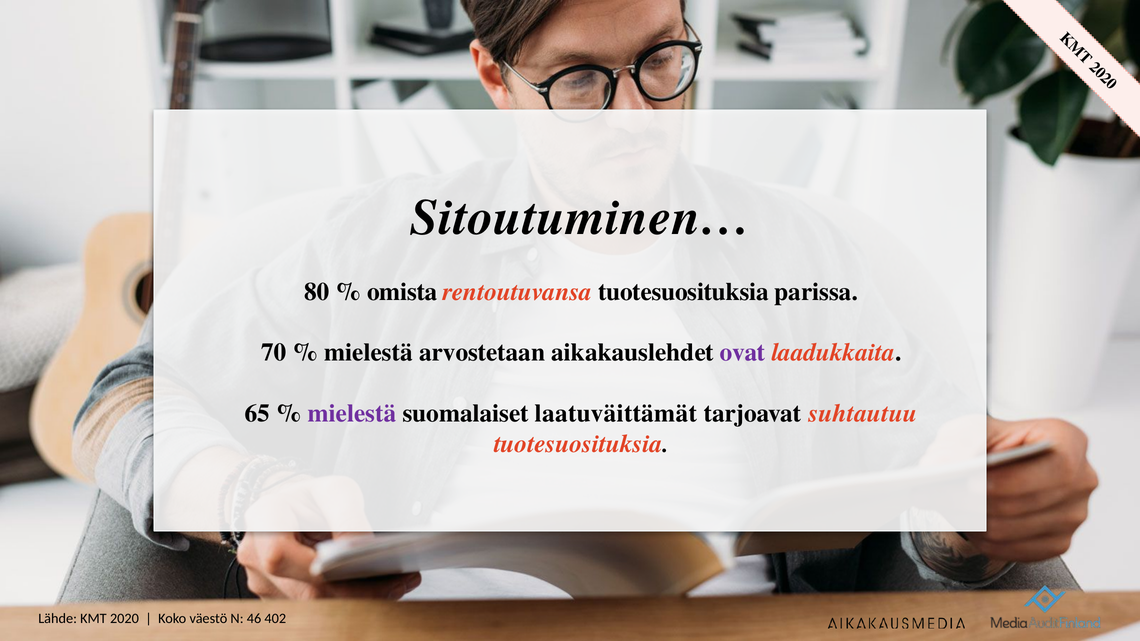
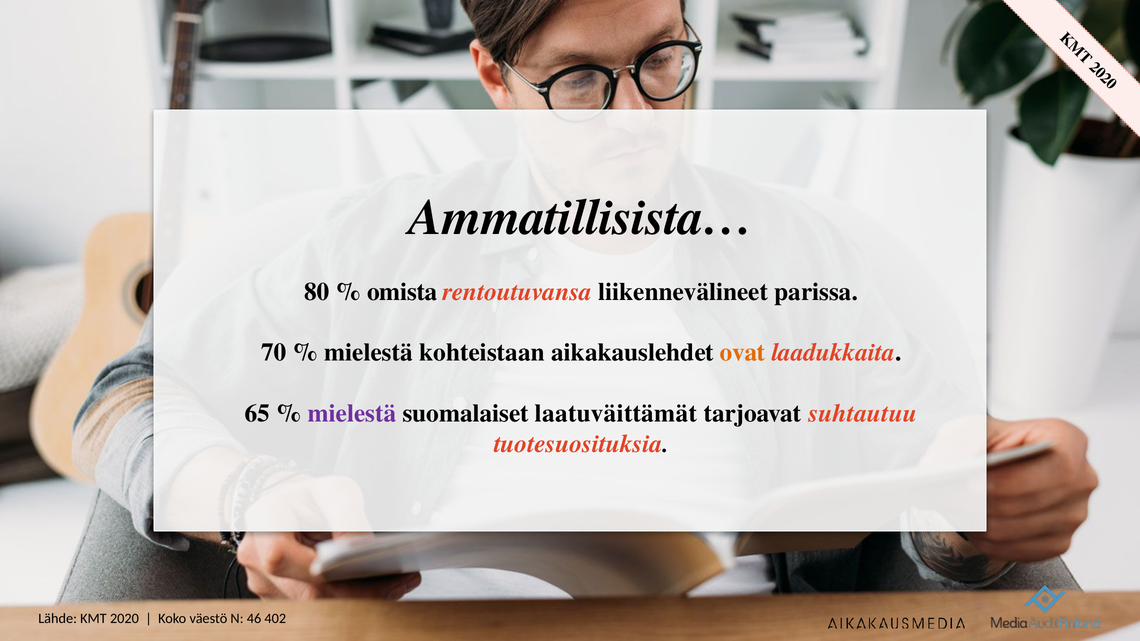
Sitoutuminen…: Sitoutuminen… -> Ammatillisista…
rentoutuvansa tuotesuosituksia: tuotesuosituksia -> liikennevälineet
arvostetaan: arvostetaan -> kohteistaan
ovat colour: purple -> orange
